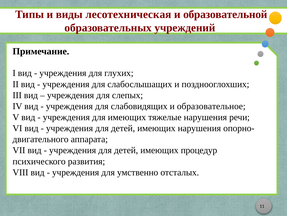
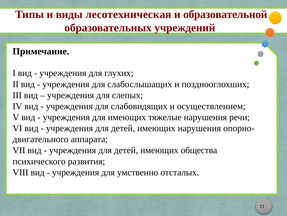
образовательное: образовательное -> осуществлением
процедур: процедур -> общества
